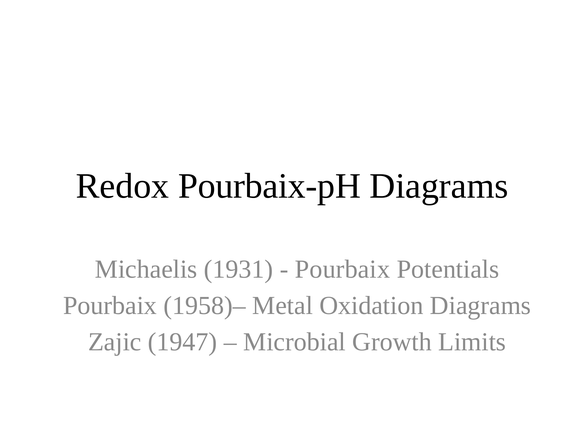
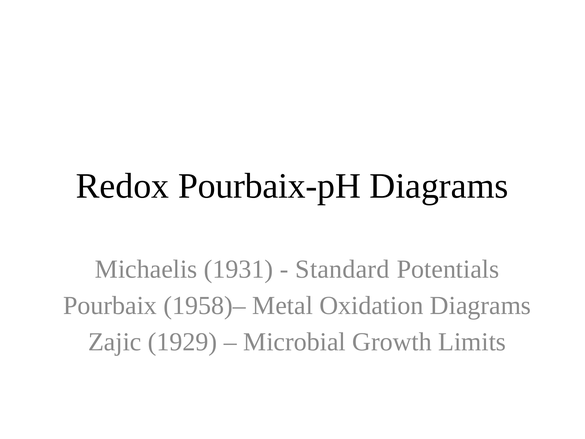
Pourbaix at (342, 269): Pourbaix -> Standard
1947: 1947 -> 1929
